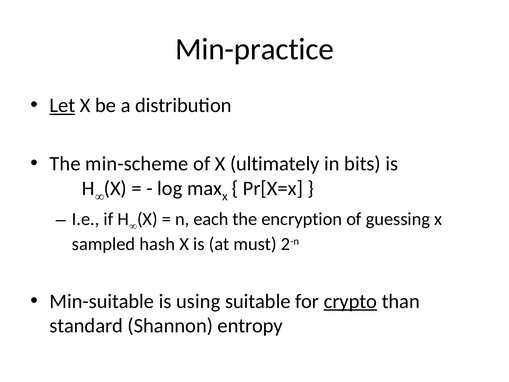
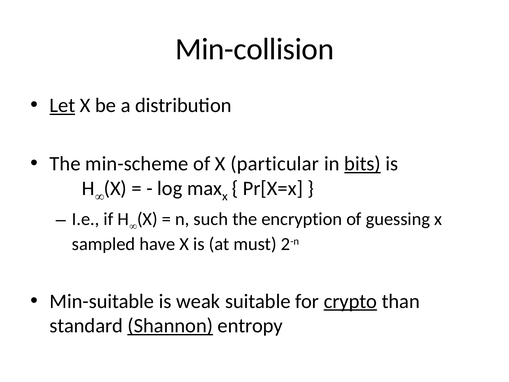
Min-practice: Min-practice -> Min-collision
ultimately: ultimately -> particular
bits underline: none -> present
each: each -> such
hash: hash -> have
using: using -> weak
Shannon underline: none -> present
